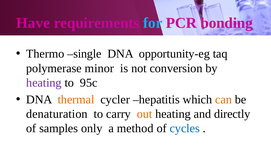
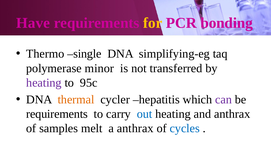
for colour: light blue -> yellow
opportunity-eg: opportunity-eg -> simplifying-eg
conversion: conversion -> transferred
can colour: orange -> purple
denaturation at (57, 114): denaturation -> requirements
out colour: orange -> blue
and directly: directly -> anthrax
only: only -> melt
a method: method -> anthrax
